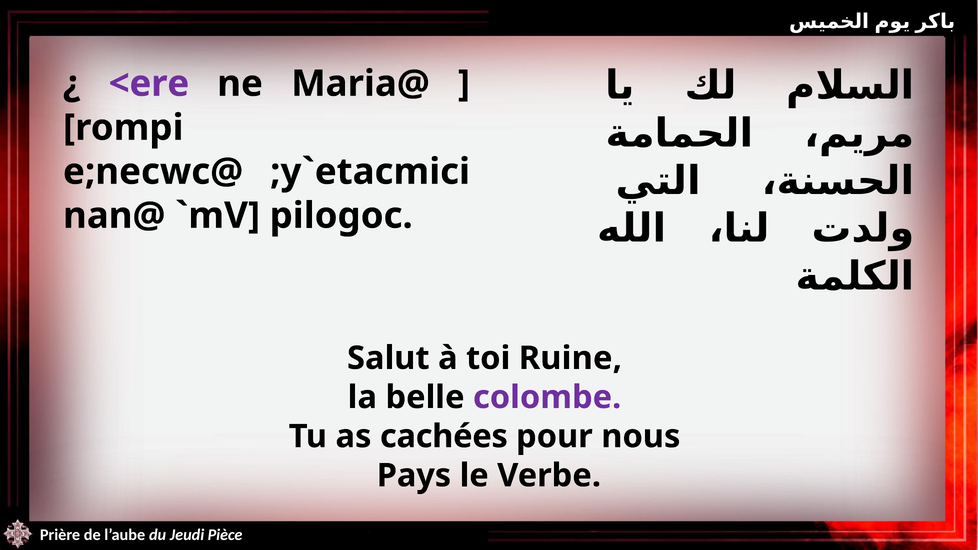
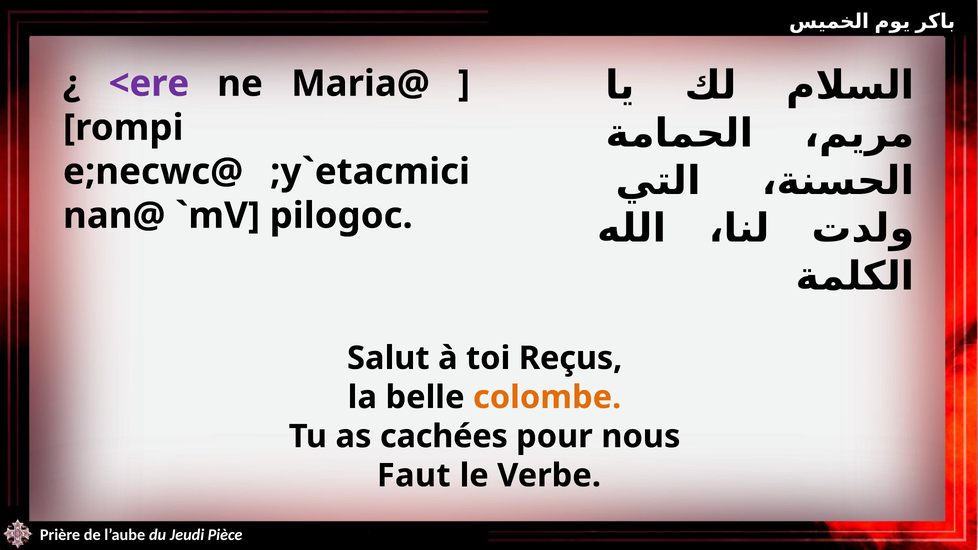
Ruine: Ruine -> Reçus
colombe colour: purple -> orange
Pays: Pays -> Faut
